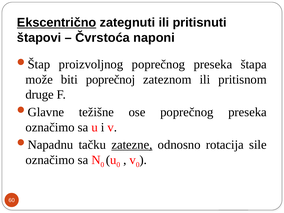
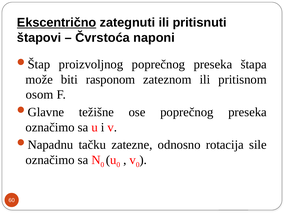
poprečnoj: poprečnoj -> rasponom
druge: druge -> osom
zatezne underline: present -> none
